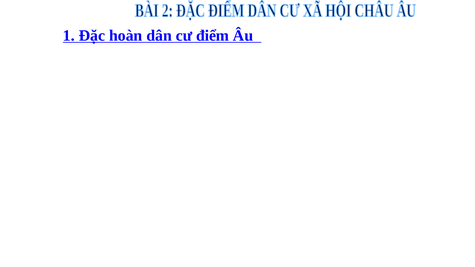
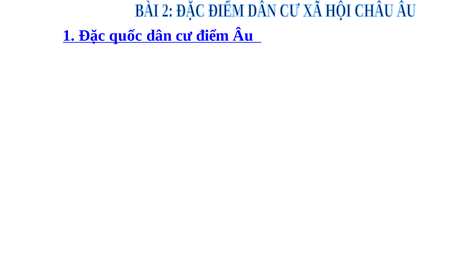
hoàn: hoàn -> quốc
